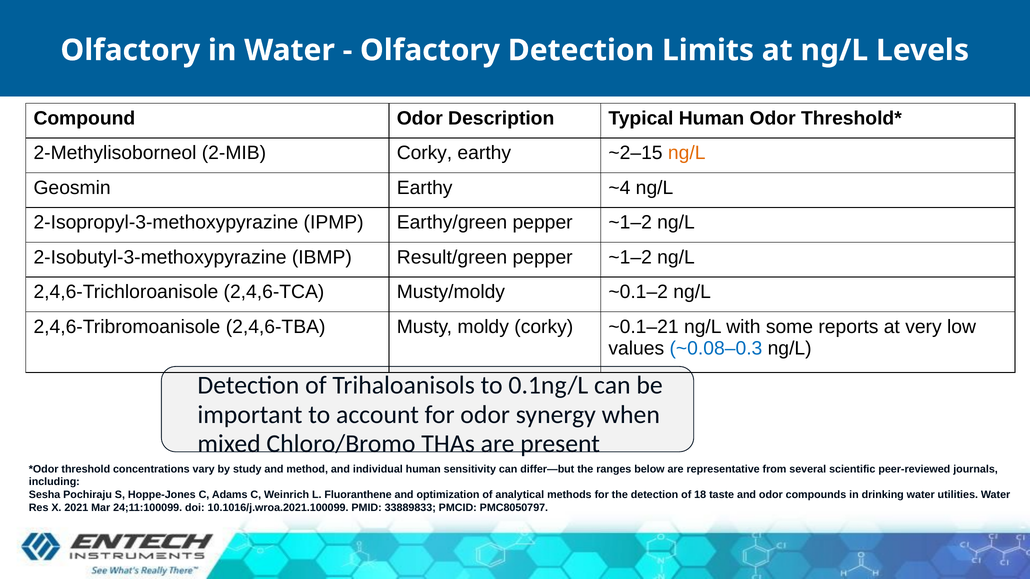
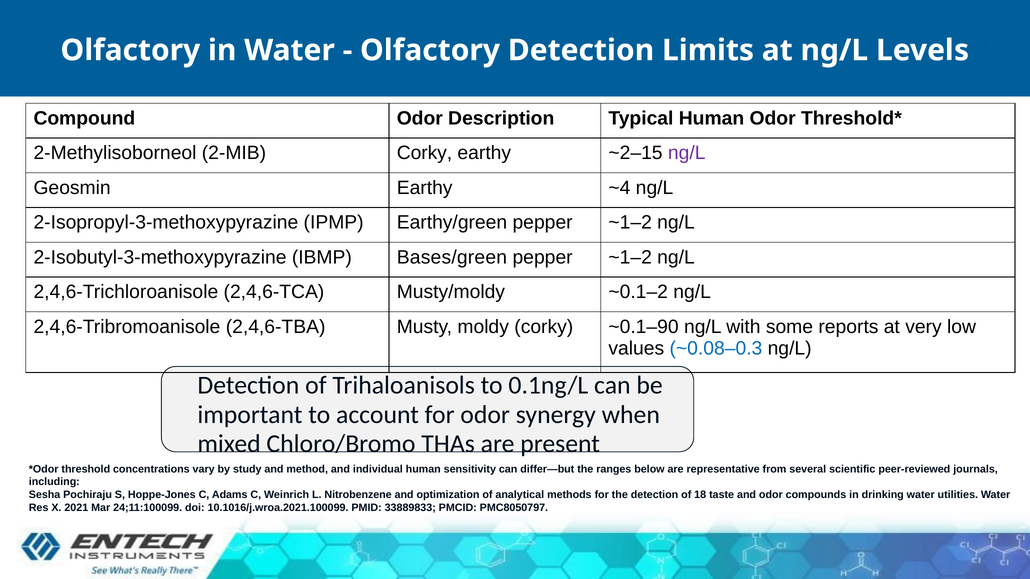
ng/L at (687, 153) colour: orange -> purple
Result/green: Result/green -> Bases/green
~0.1–21: ~0.1–21 -> ~0.1–90
Fluoranthene: Fluoranthene -> Nitrobenzene
